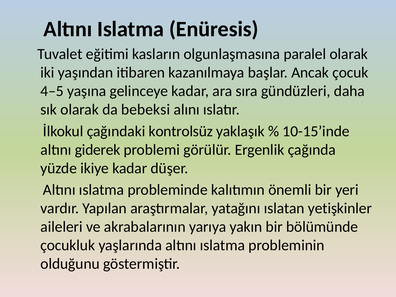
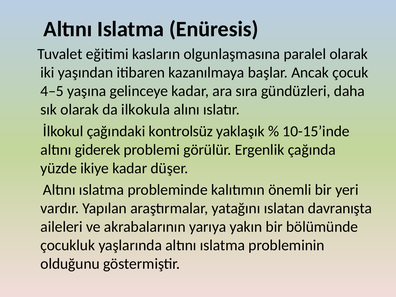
bebeksi: bebeksi -> ilkokula
yetişkinler: yetişkinler -> davranışta
